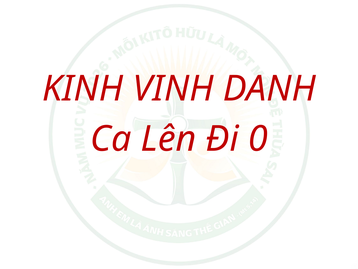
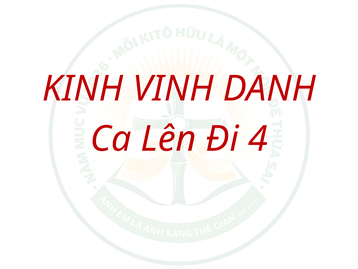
0: 0 -> 4
